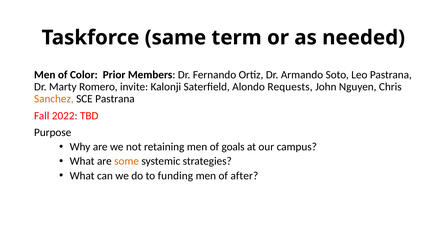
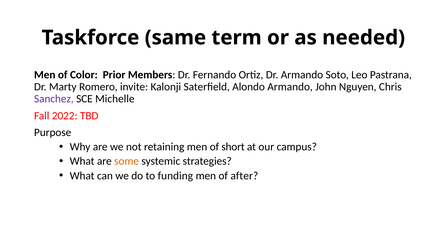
Alondo Requests: Requests -> Armando
Sanchez colour: orange -> purple
SCE Pastrana: Pastrana -> Michelle
goals: goals -> short
